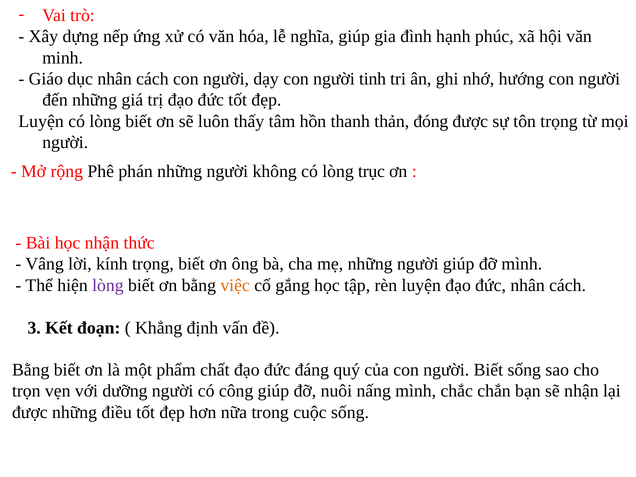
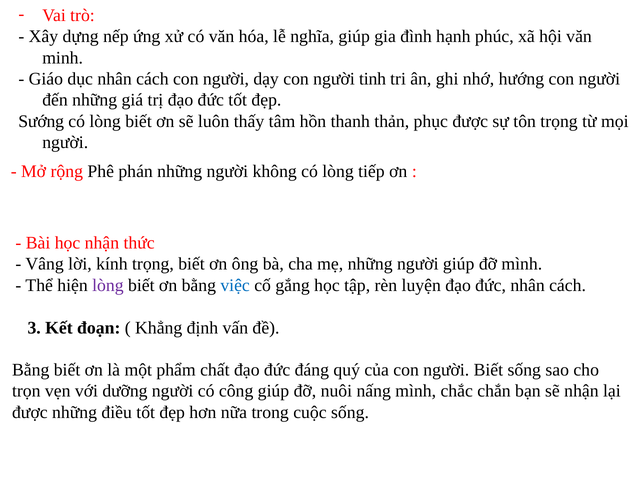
Luyện at (41, 121): Luyện -> Sướng
đóng: đóng -> phục
trục: trục -> tiếp
việc colour: orange -> blue
